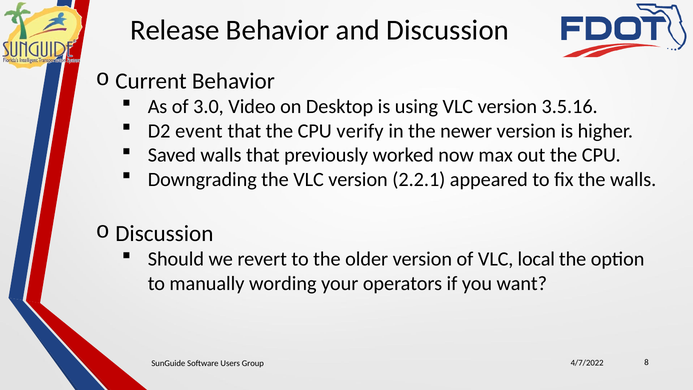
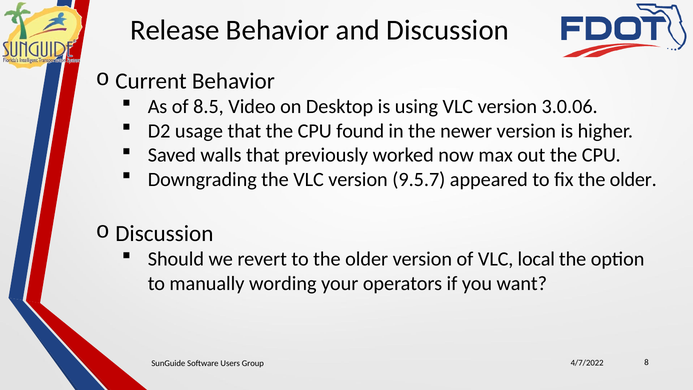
3.0: 3.0 -> 8.5
3.5.16: 3.5.16 -> 3.0.06
event: event -> usage
verify: verify -> found
2.2.1: 2.2.1 -> 9.5.7
fix the walls: walls -> older
